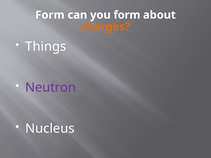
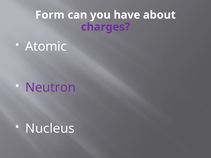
you form: form -> have
charges colour: orange -> purple
Things: Things -> Atomic
